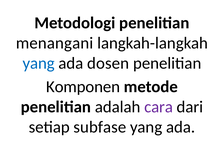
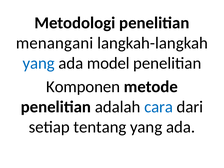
dosen: dosen -> model
cara colour: purple -> blue
subfase: subfase -> tentang
